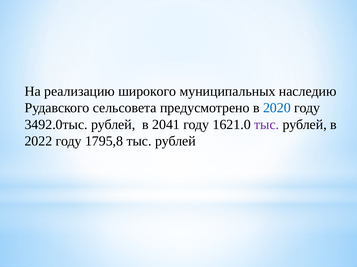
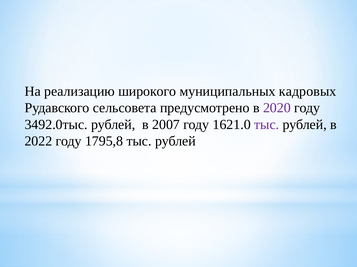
наследию: наследию -> кадровых
2020 colour: blue -> purple
2041: 2041 -> 2007
